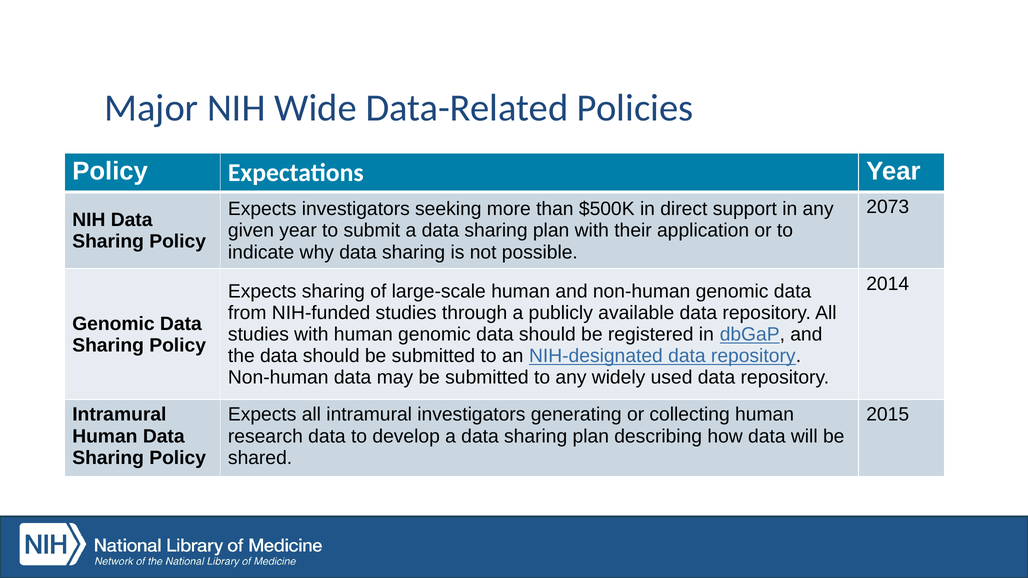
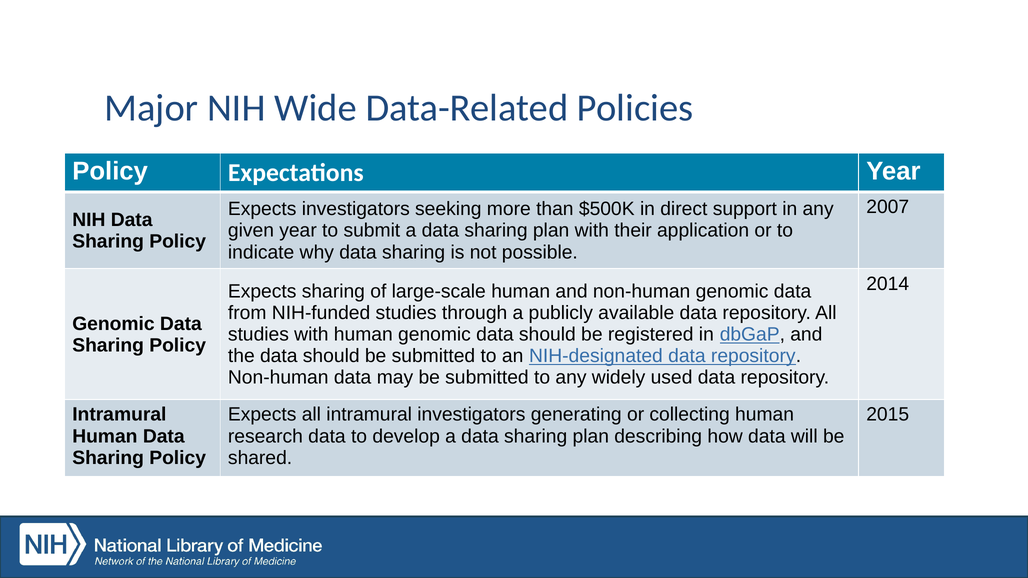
2073: 2073 -> 2007
